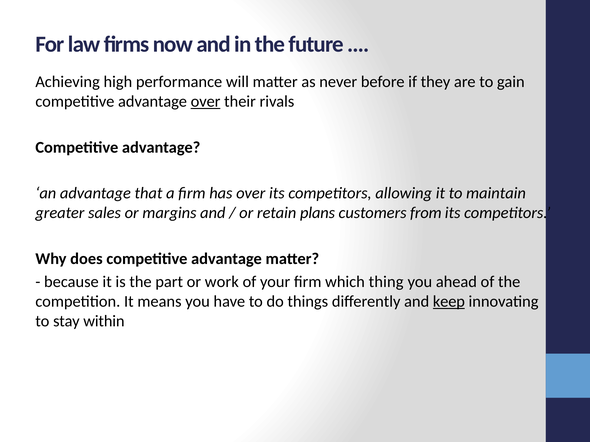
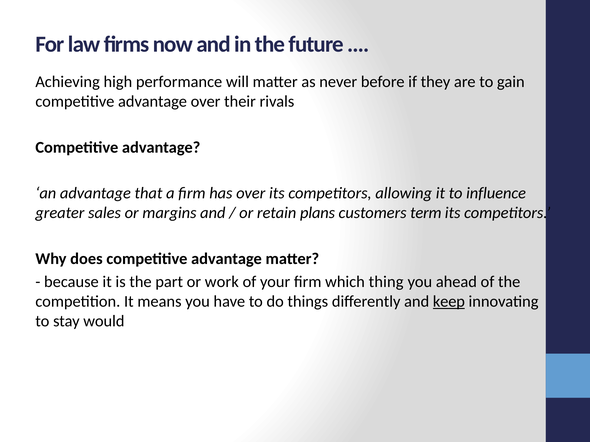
over at (206, 102) underline: present -> none
maintain: maintain -> influence
from: from -> term
within: within -> would
